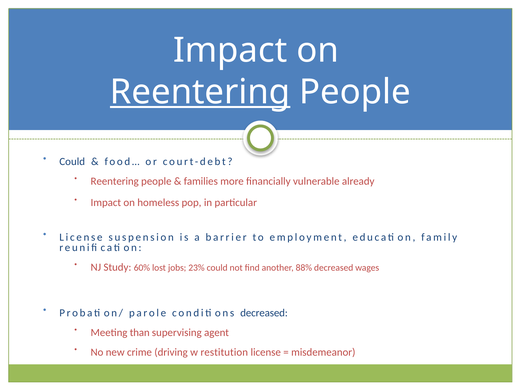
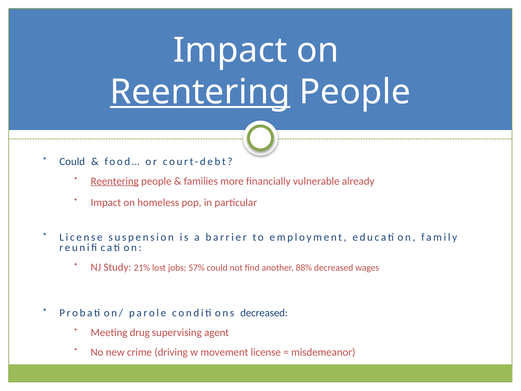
Reentering at (115, 181) underline: none -> present
60%: 60% -> 21%
23%: 23% -> 57%
than: than -> drug
restitution: restitution -> movement
